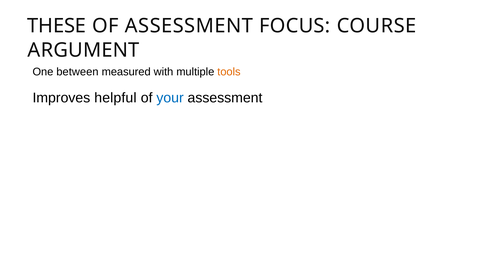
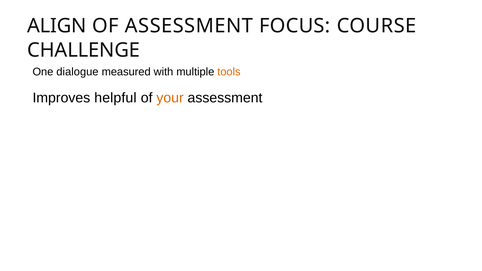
THESE: THESE -> ALIGN
ARGUMENT: ARGUMENT -> CHALLENGE
between: between -> dialogue
your colour: blue -> orange
